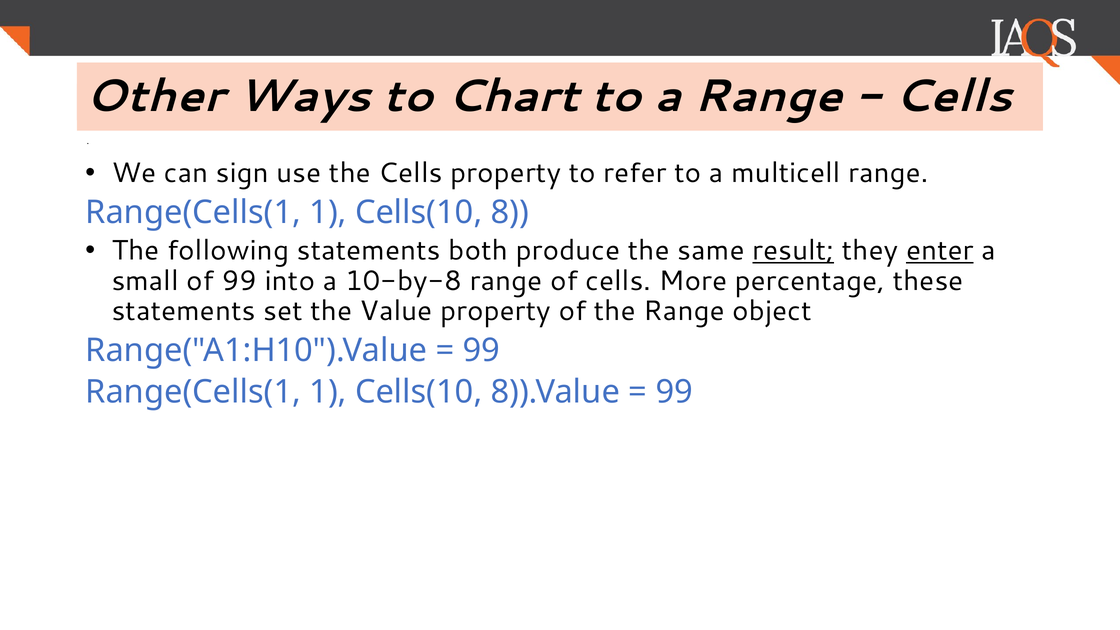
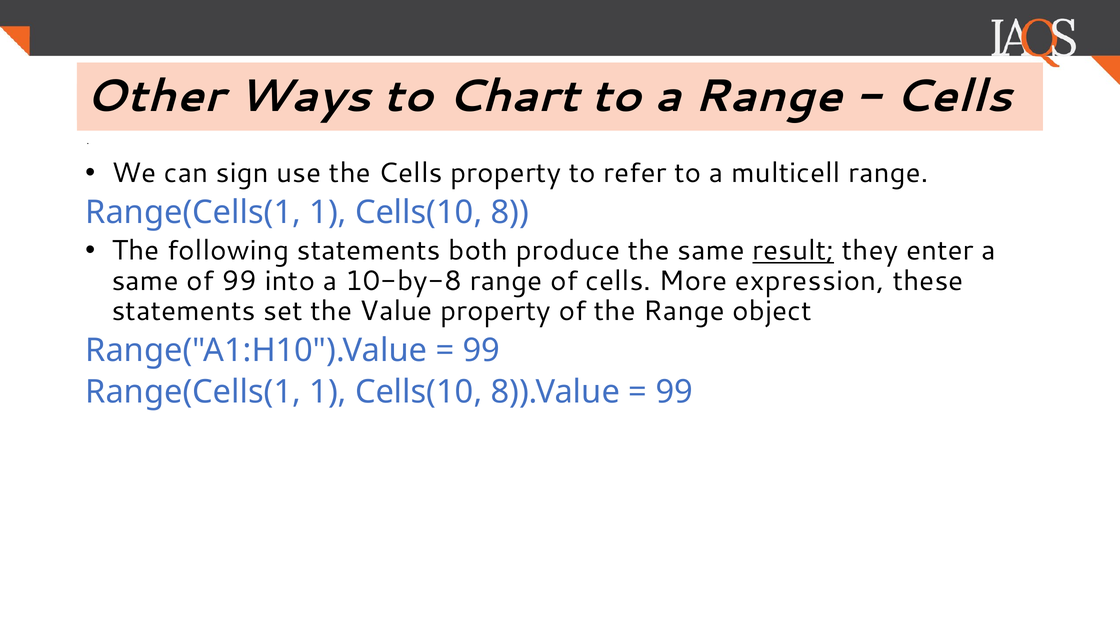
enter underline: present -> none
small at (145, 281): small -> same
percentage: percentage -> expression
